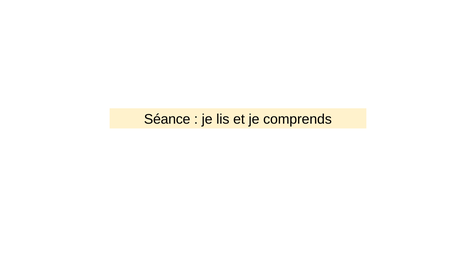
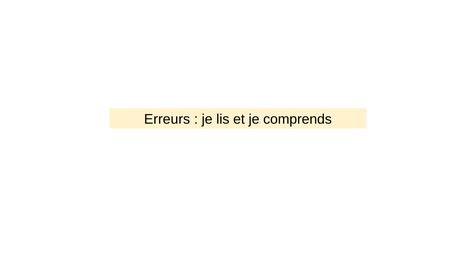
Séance: Séance -> Erreurs
